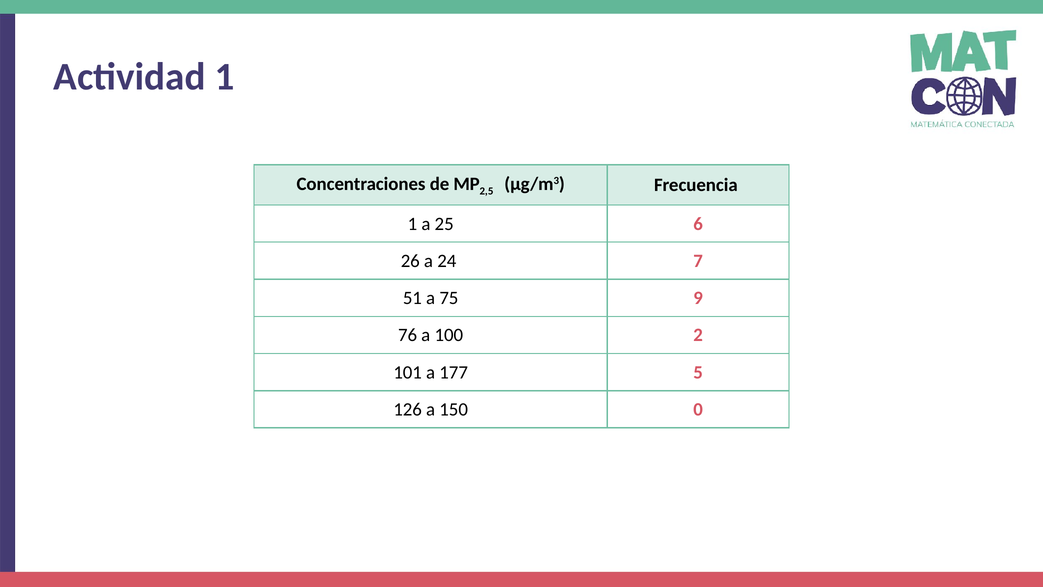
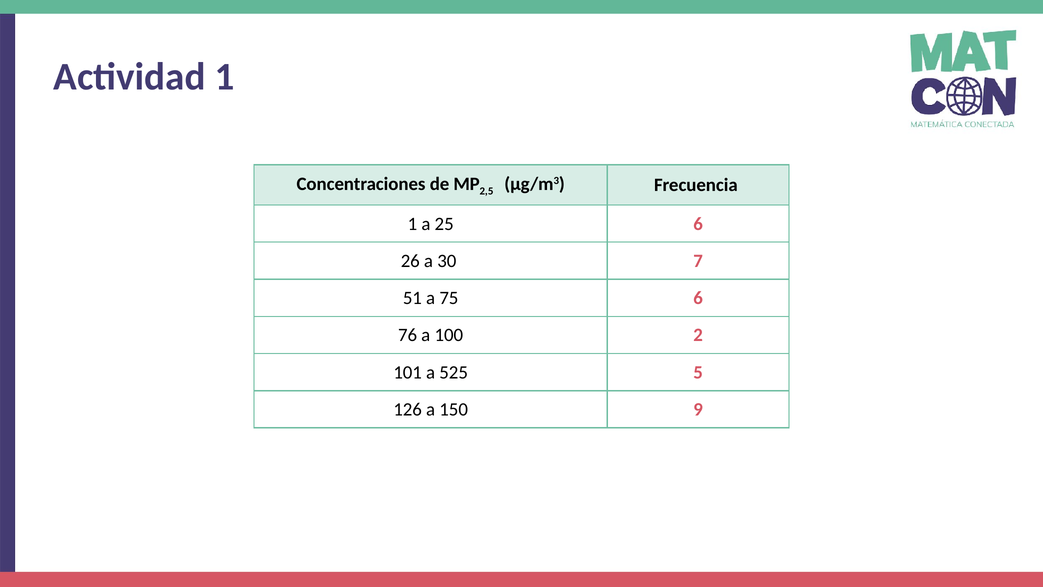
24: 24 -> 30
75 9: 9 -> 6
177: 177 -> 525
0: 0 -> 9
